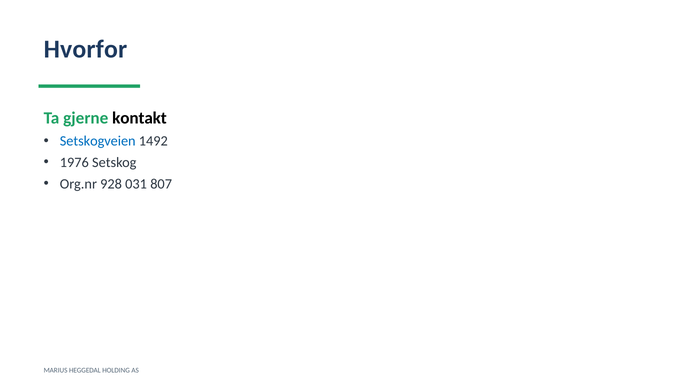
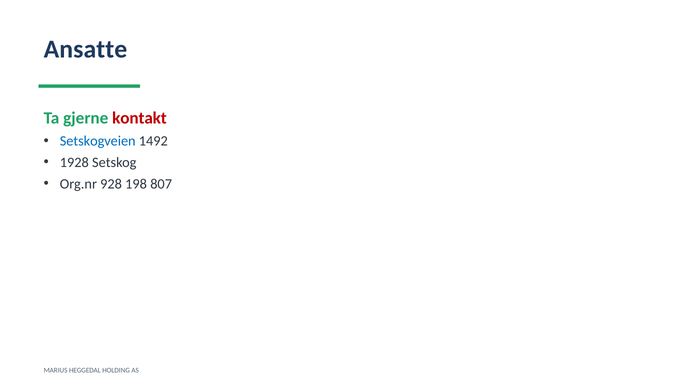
Hvorfor: Hvorfor -> Ansatte
kontakt colour: black -> red
1976: 1976 -> 1928
031: 031 -> 198
